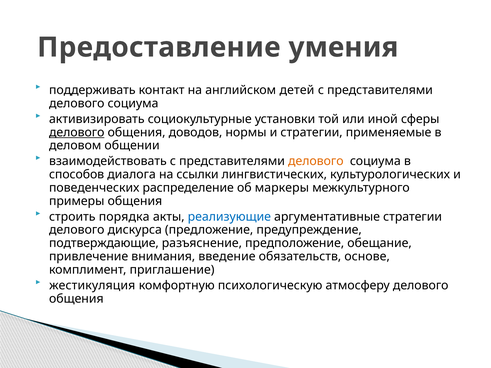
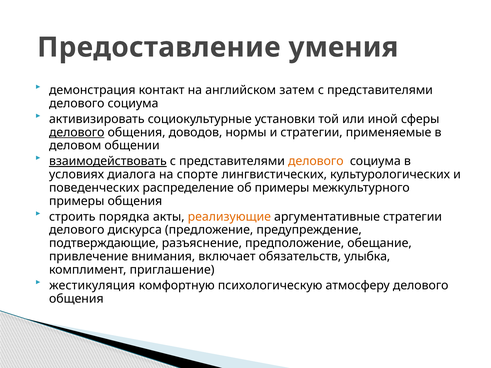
поддерживать: поддерживать -> демонстрация
детей: детей -> затем
взаимодействовать underline: none -> present
способов: способов -> условиях
ссылки: ссылки -> спорте
об маркеры: маркеры -> примеры
реализующие colour: blue -> orange
введение: введение -> включает
основе: основе -> улыбка
